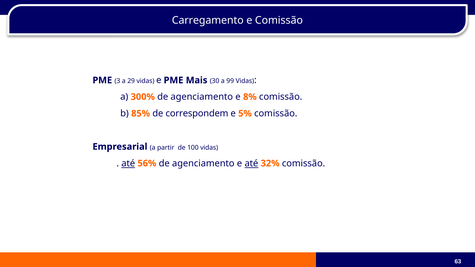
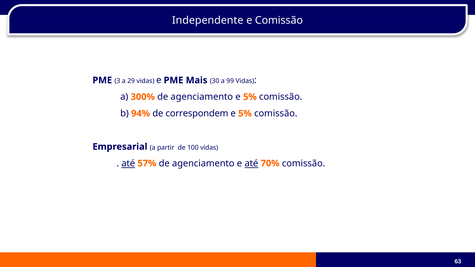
Carregamento: Carregamento -> Independente
agenciamento e 8%: 8% -> 5%
85%: 85% -> 94%
56%: 56% -> 57%
32%: 32% -> 70%
